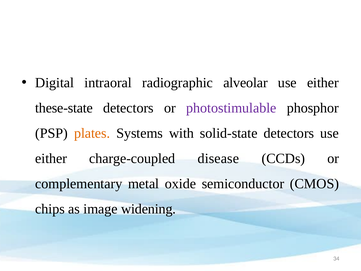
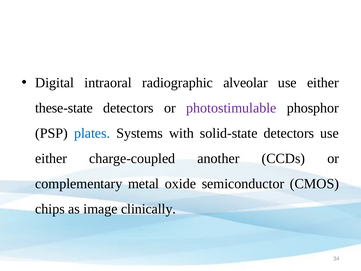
plates colour: orange -> blue
disease: disease -> another
widening: widening -> clinically
